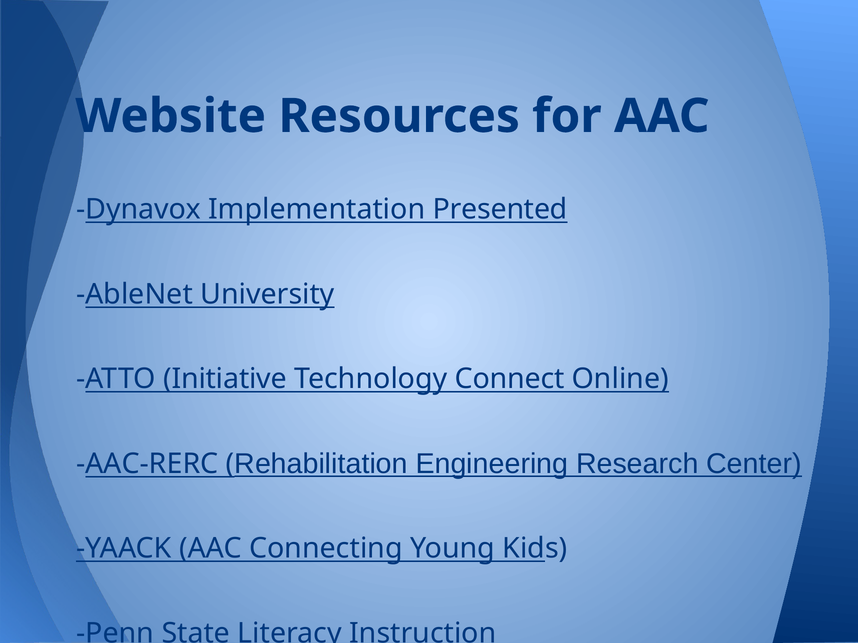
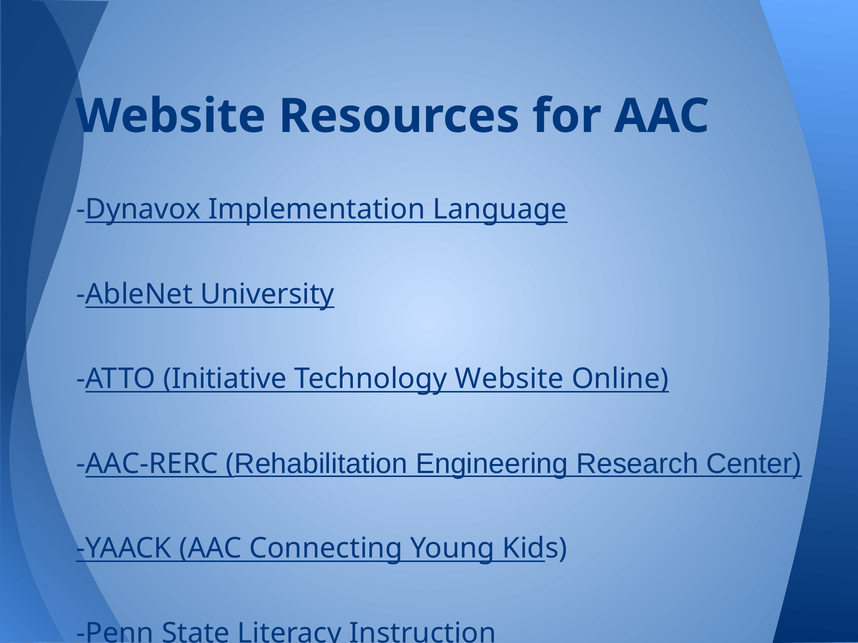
Presented: Presented -> Language
Technology Connect: Connect -> Website
